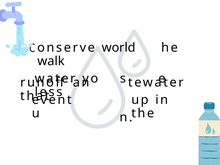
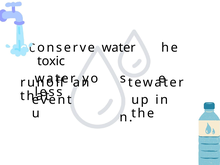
onserve world: world -> water
walk: walk -> toxic
